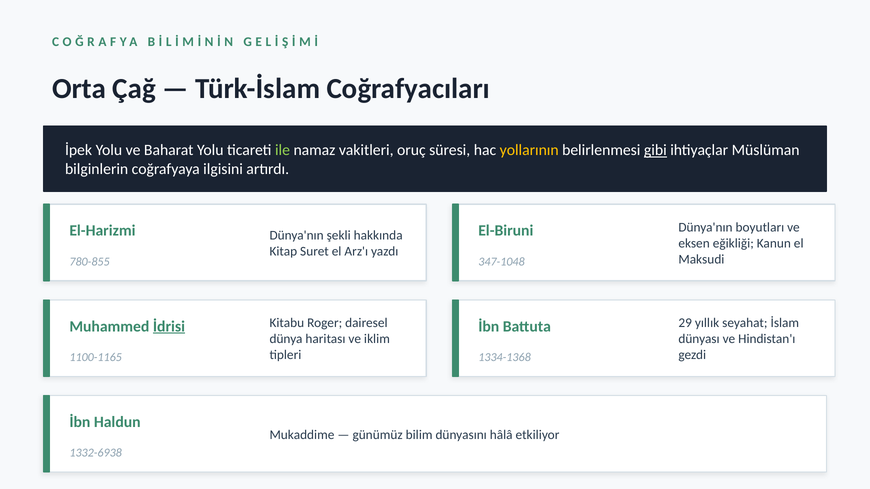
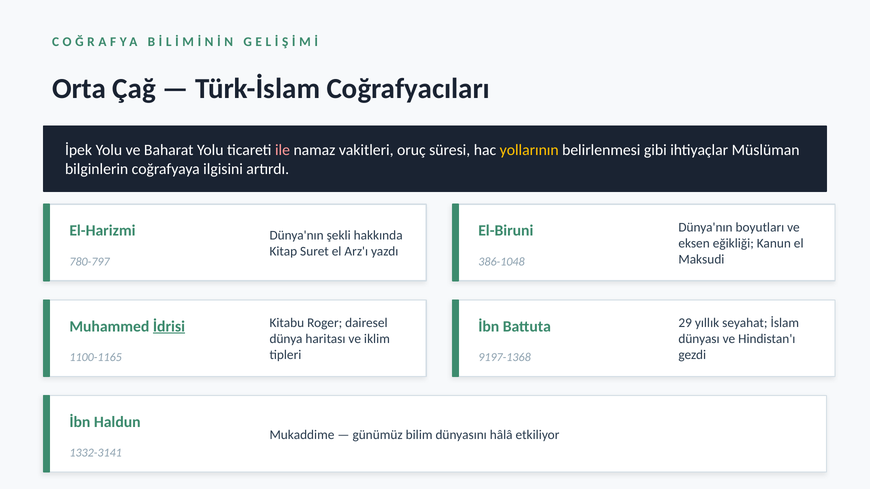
ile colour: light green -> pink
gibi underline: present -> none
780-855: 780-855 -> 780-797
347-1048: 347-1048 -> 386-1048
1334-1368: 1334-1368 -> 9197-1368
1332-6938: 1332-6938 -> 1332-3141
